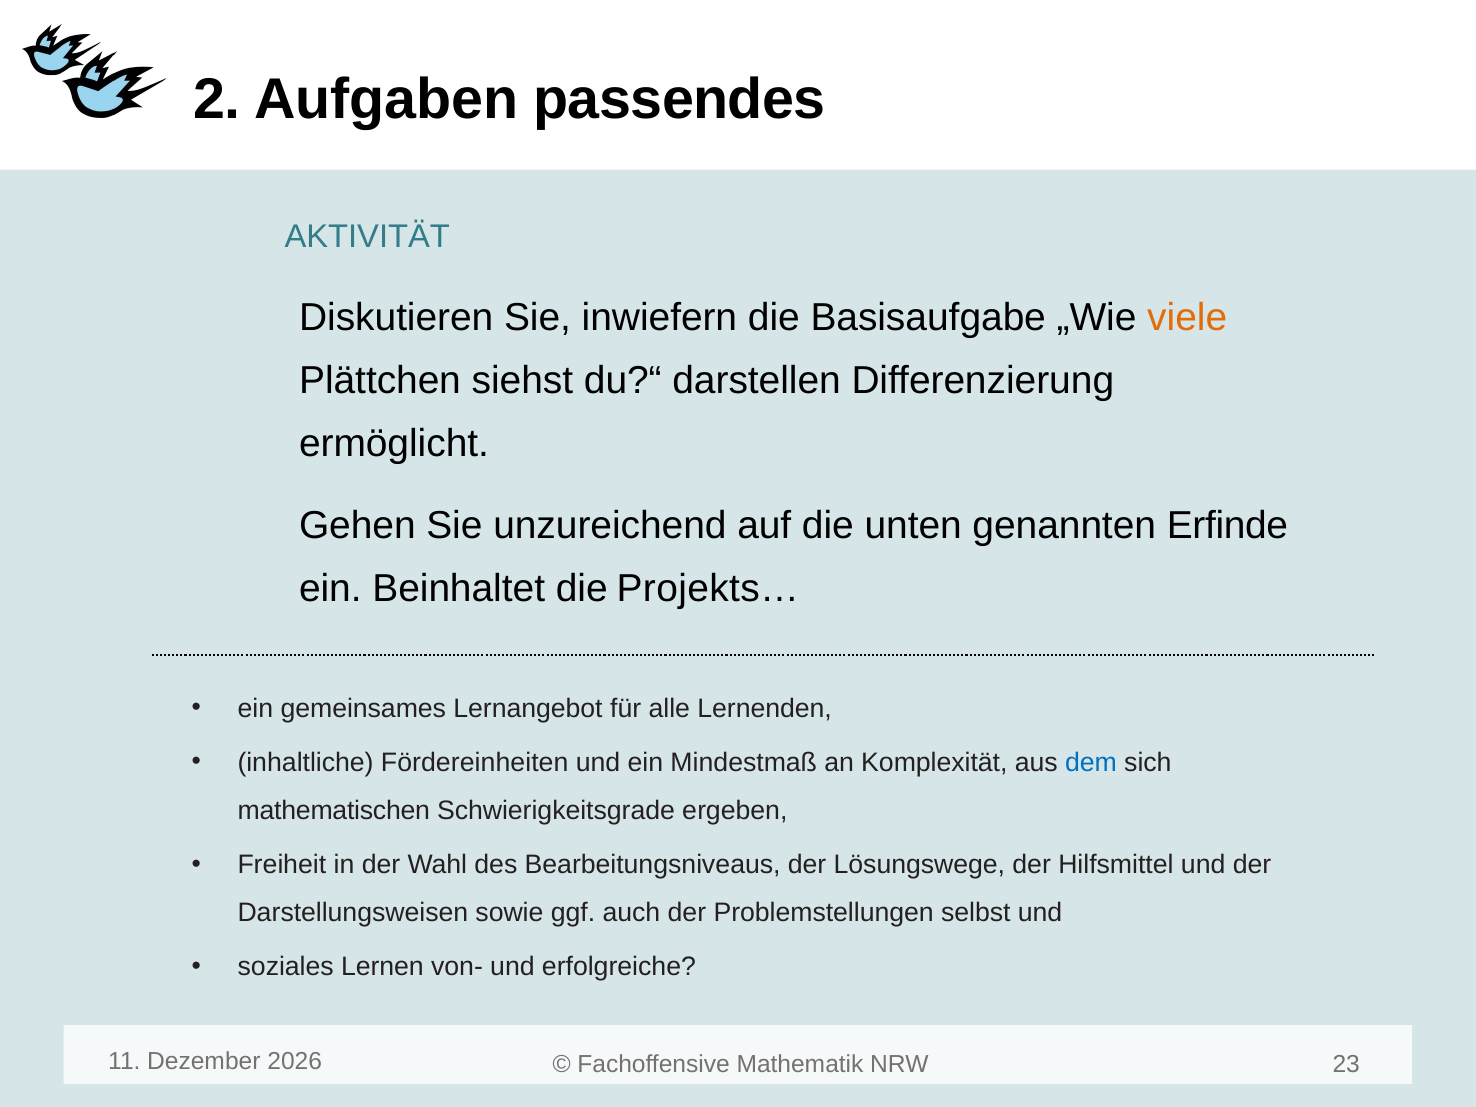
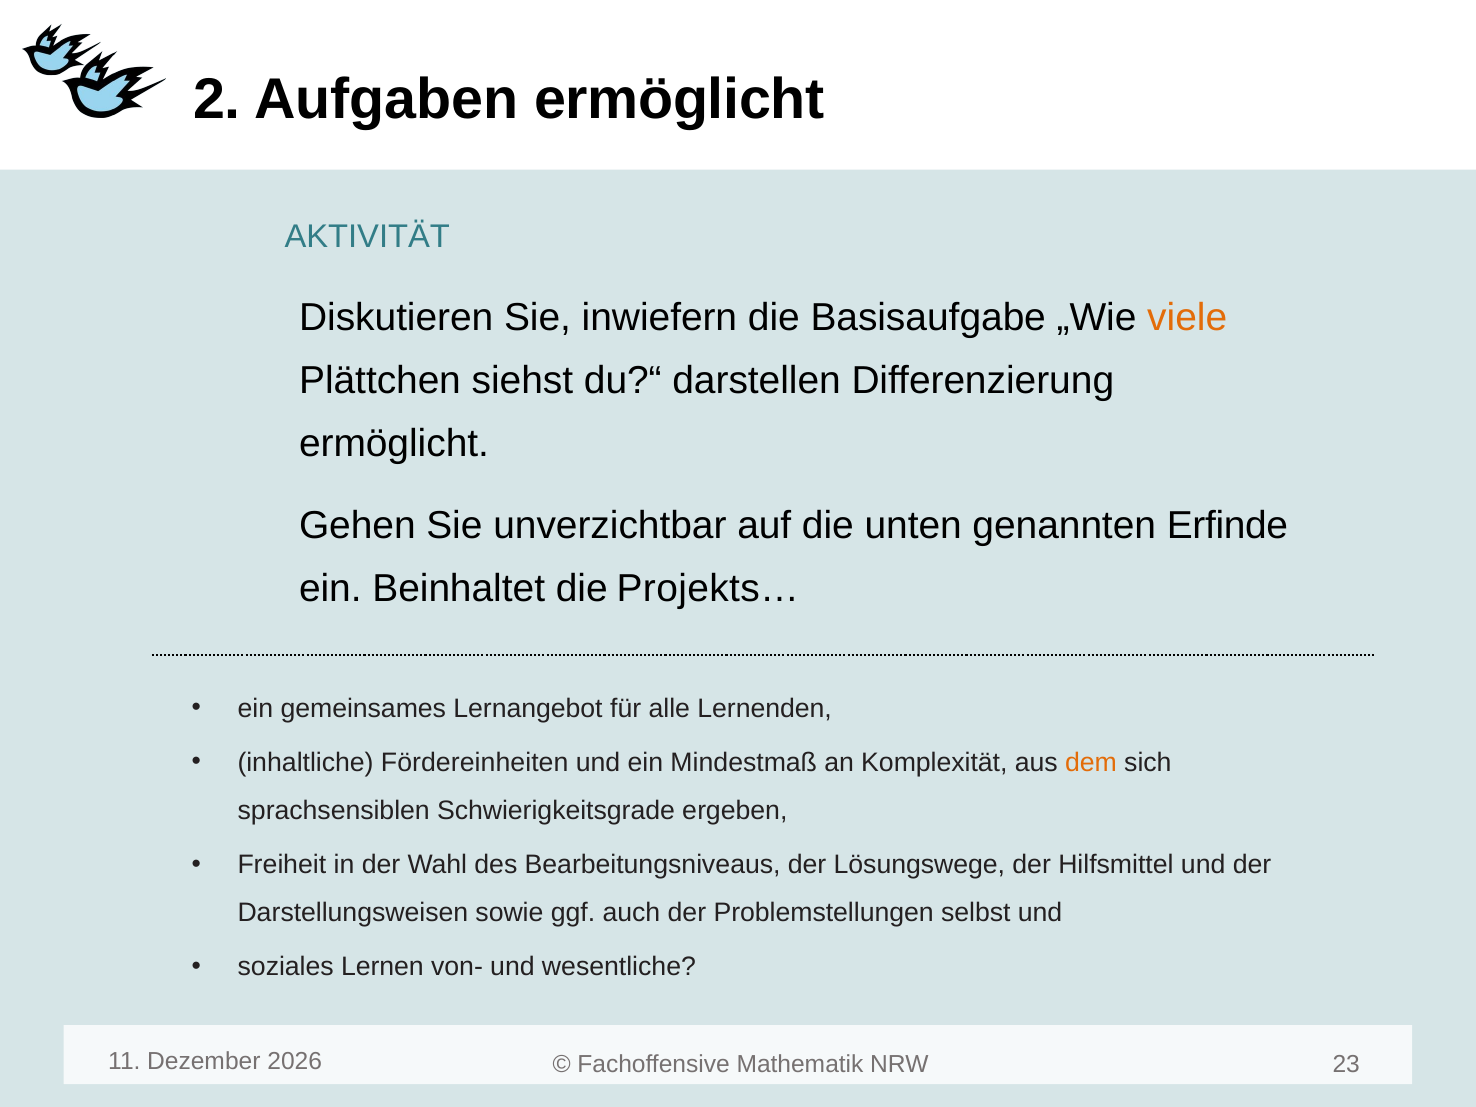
Aufgaben passendes: passendes -> ermöglicht
unzureichend: unzureichend -> unverzichtbar
dem colour: blue -> orange
mathematischen: mathematischen -> sprachsensiblen
erfolgreiche: erfolgreiche -> wesentliche
